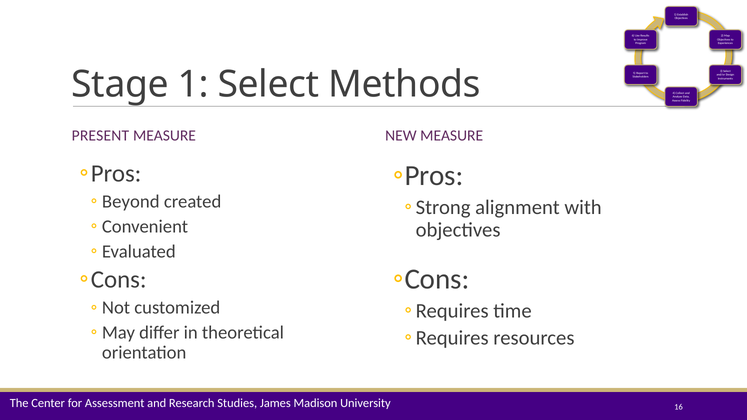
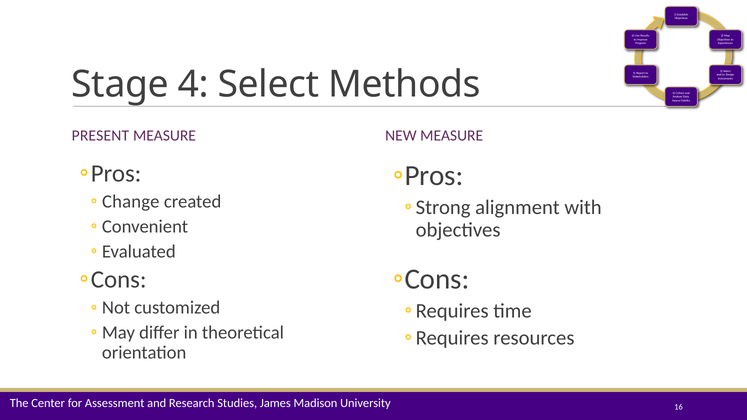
Stage 1: 1 -> 4
Beyond: Beyond -> Change
